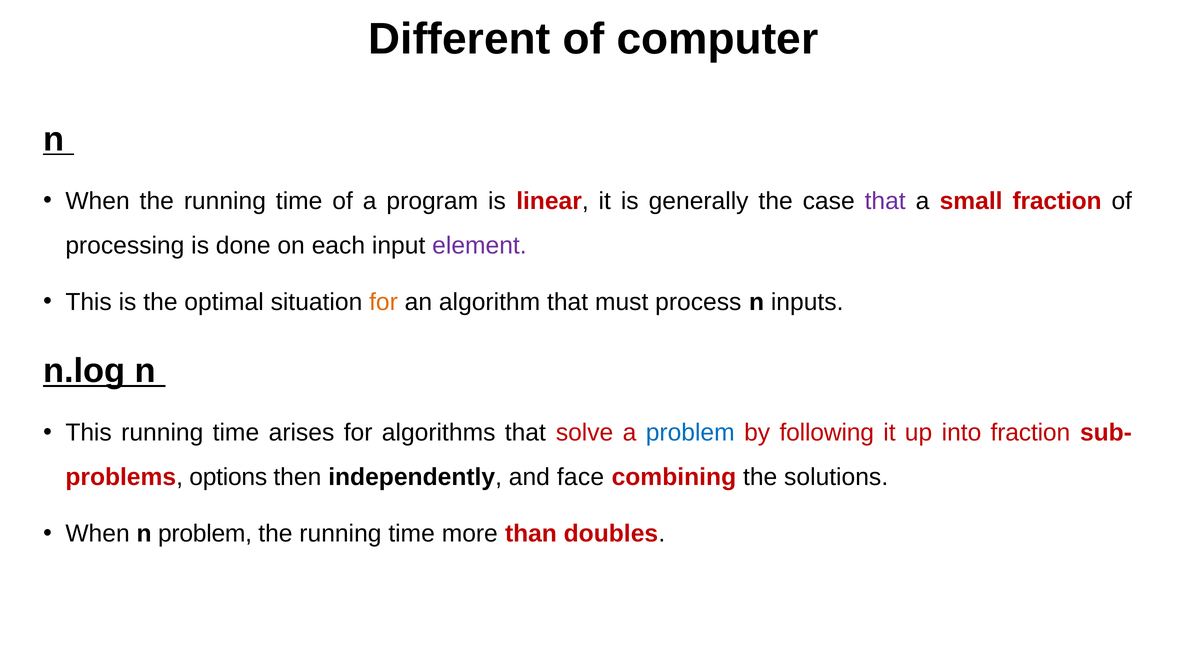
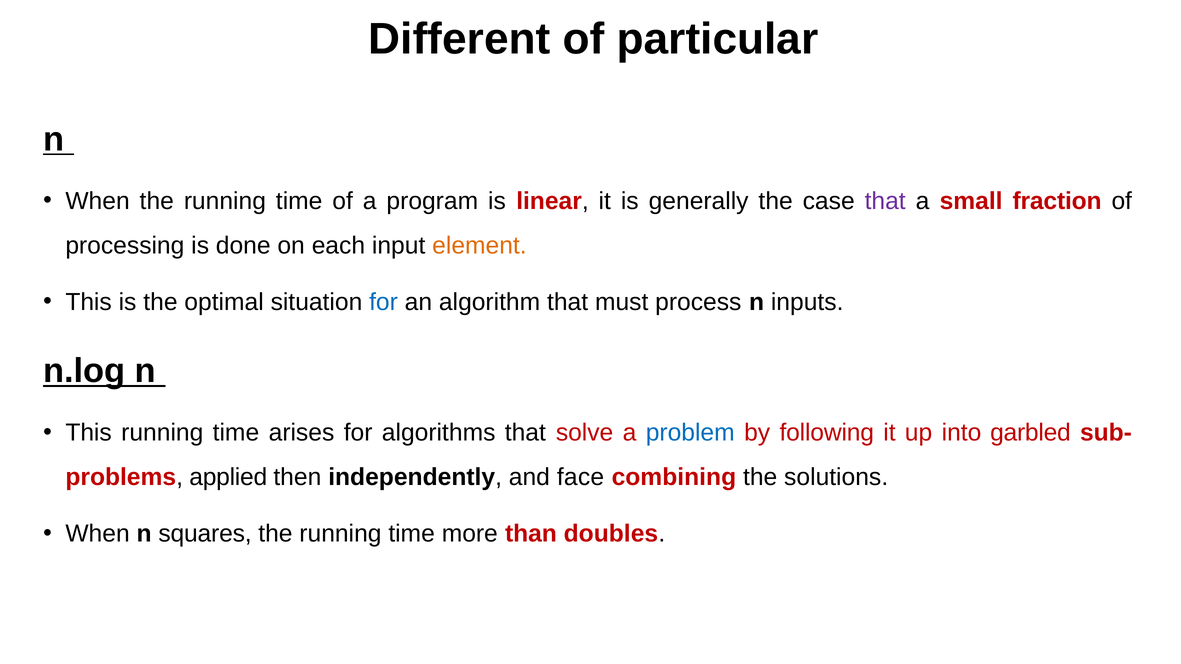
computer: computer -> particular
element colour: purple -> orange
for at (383, 302) colour: orange -> blue
into fraction: fraction -> garbled
options: options -> applied
n problem: problem -> squares
